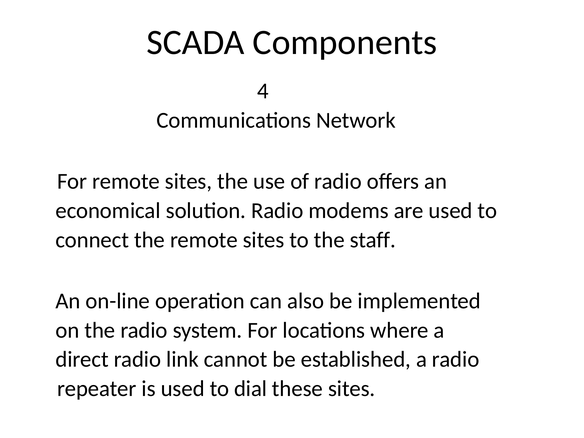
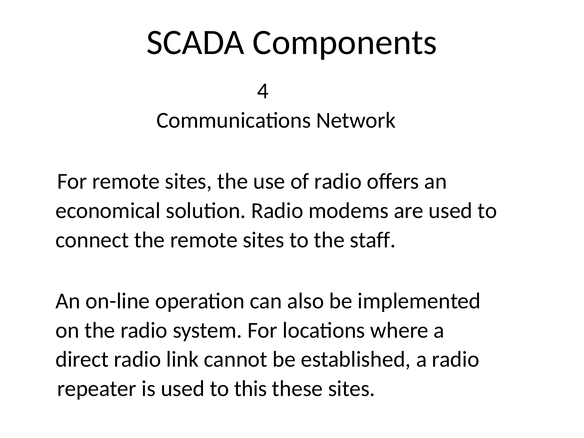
dial: dial -> this
